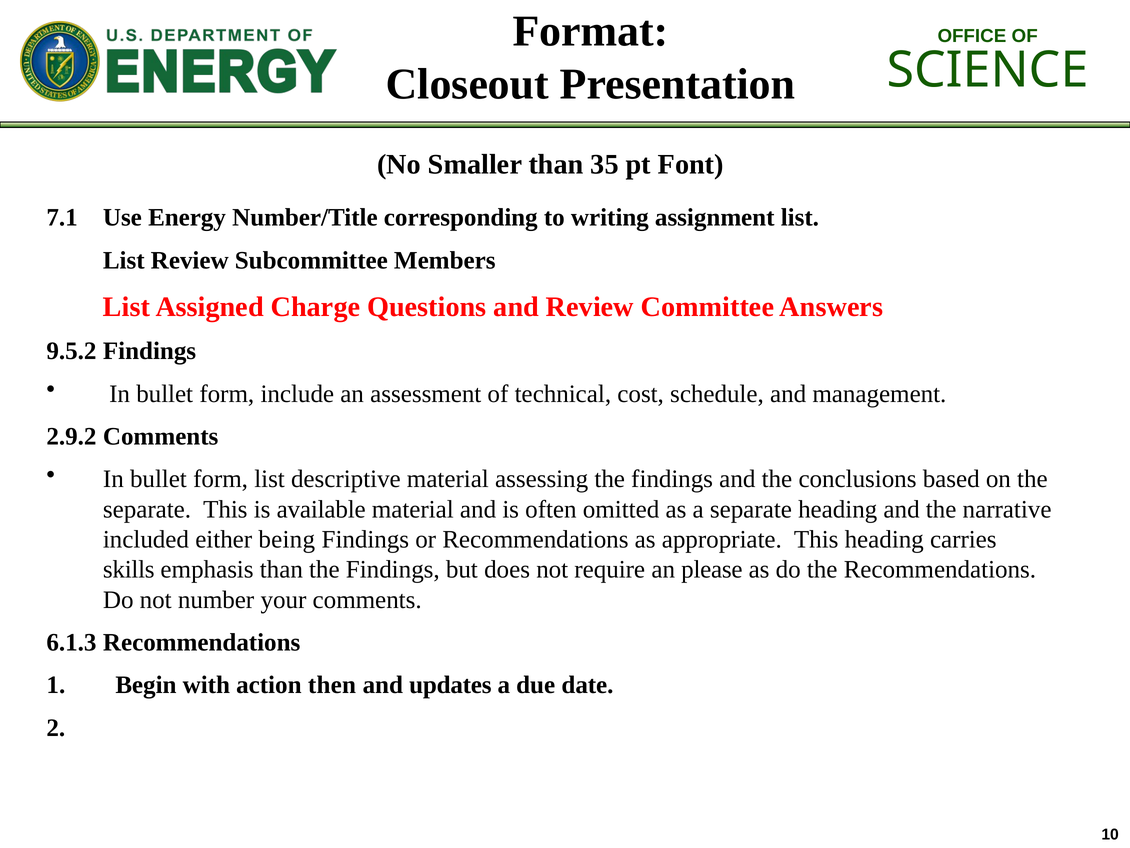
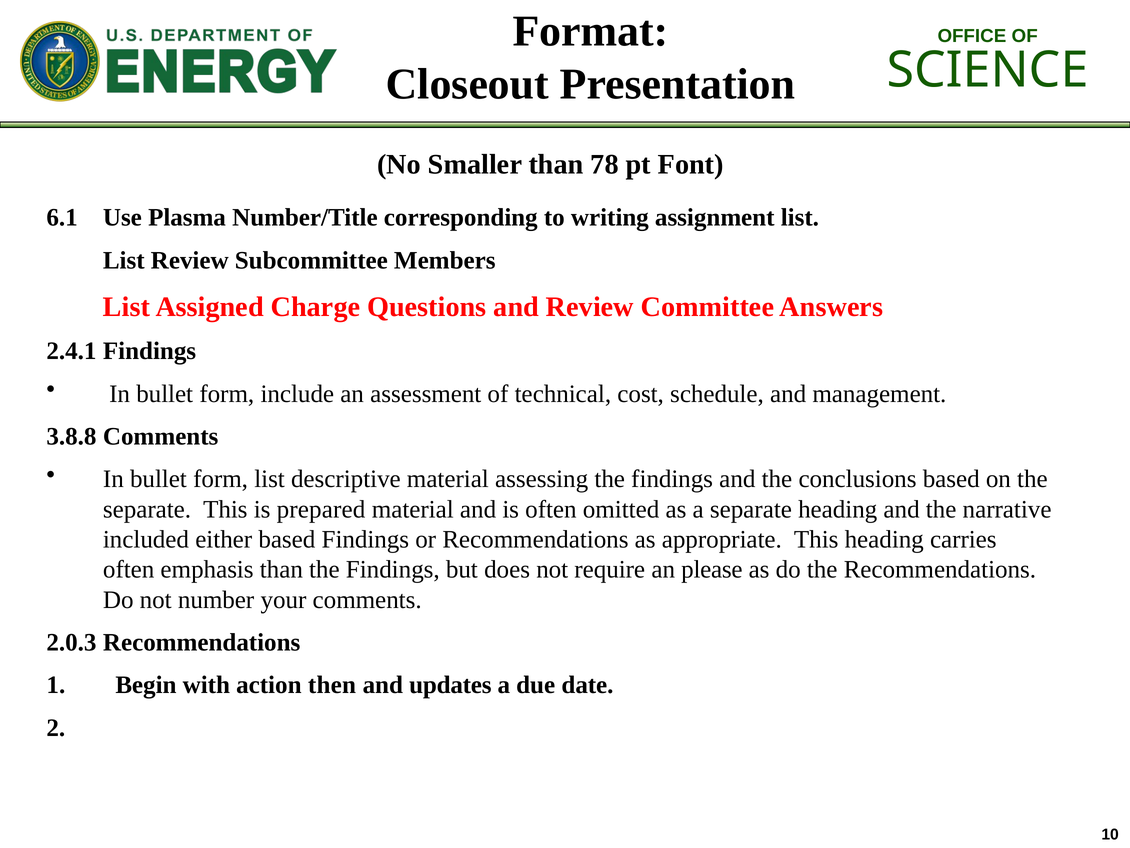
35: 35 -> 78
7.1: 7.1 -> 6.1
Energy: Energy -> Plasma
9.5.2: 9.5.2 -> 2.4.1
2.9.2: 2.9.2 -> 3.8.8
available: available -> prepared
either being: being -> based
skills at (129, 569): skills -> often
6.1.3: 6.1.3 -> 2.0.3
